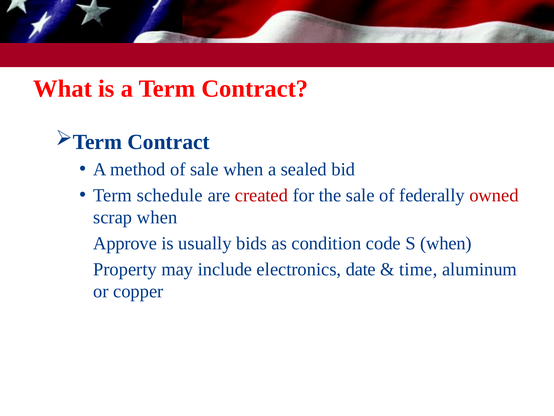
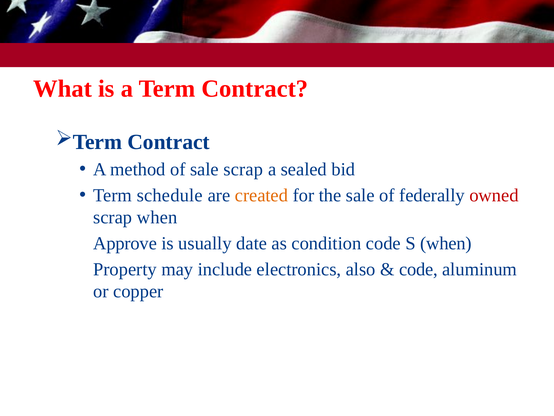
sale when: when -> scrap
created colour: red -> orange
bids: bids -> date
date: date -> also
time at (418, 269): time -> code
